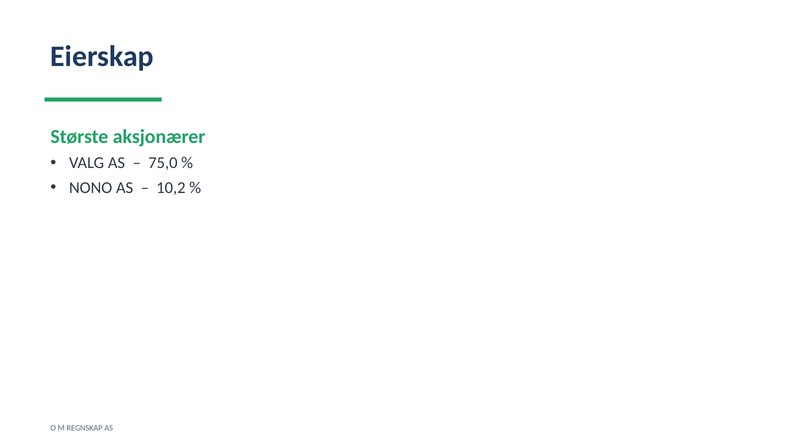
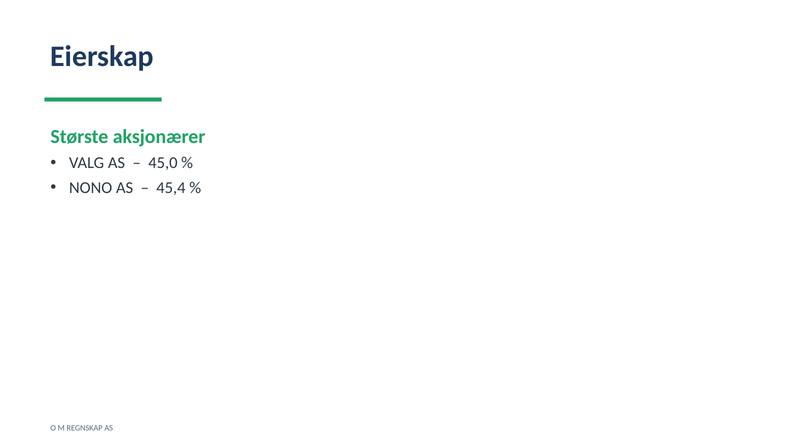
75,0: 75,0 -> 45,0
10,2: 10,2 -> 45,4
